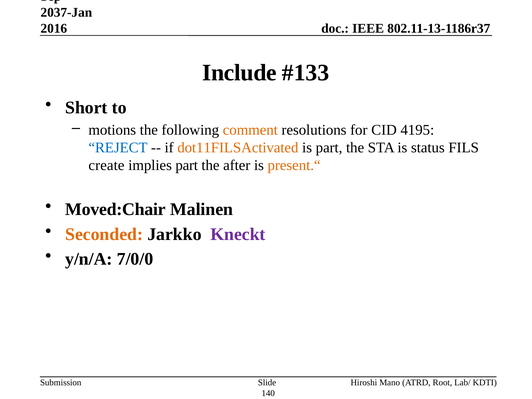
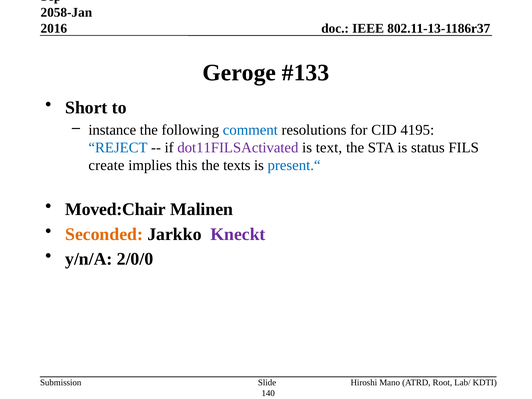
2037-Jan: 2037-Jan -> 2058-Jan
Include: Include -> Geroge
motions: motions -> instance
comment colour: orange -> blue
dot11FILSActivated colour: orange -> purple
is part: part -> text
implies part: part -> this
after: after -> texts
present.“ colour: orange -> blue
7/0/0: 7/0/0 -> 2/0/0
